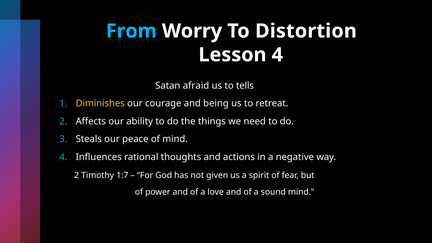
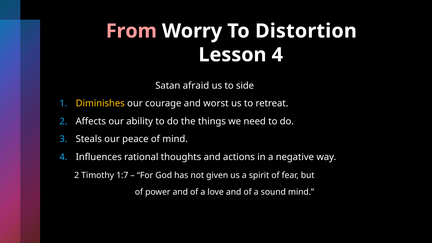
From colour: light blue -> pink
tells: tells -> side
being: being -> worst
